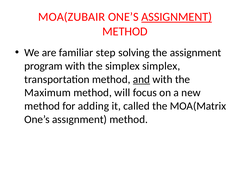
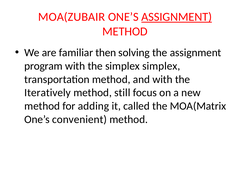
step: step -> then
and underline: present -> none
Maximum: Maximum -> Iteratively
will: will -> still
assıgnment: assıgnment -> convenient
